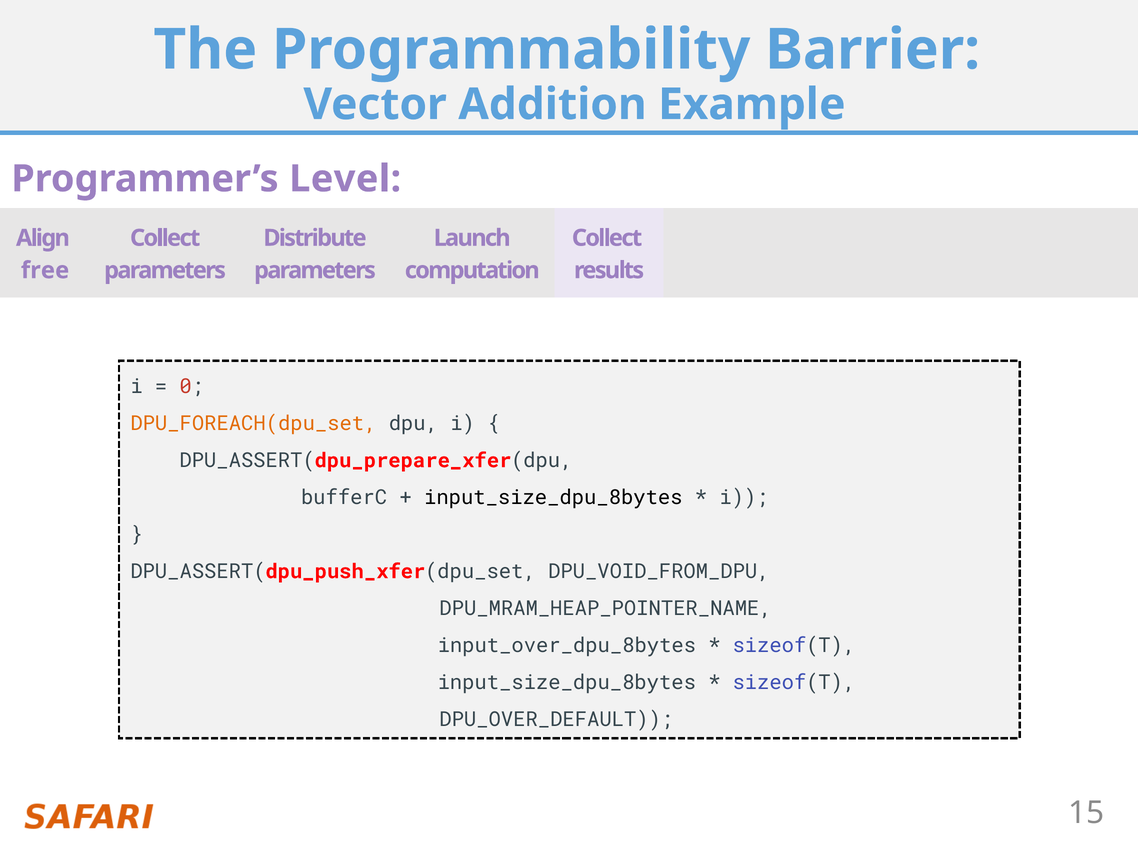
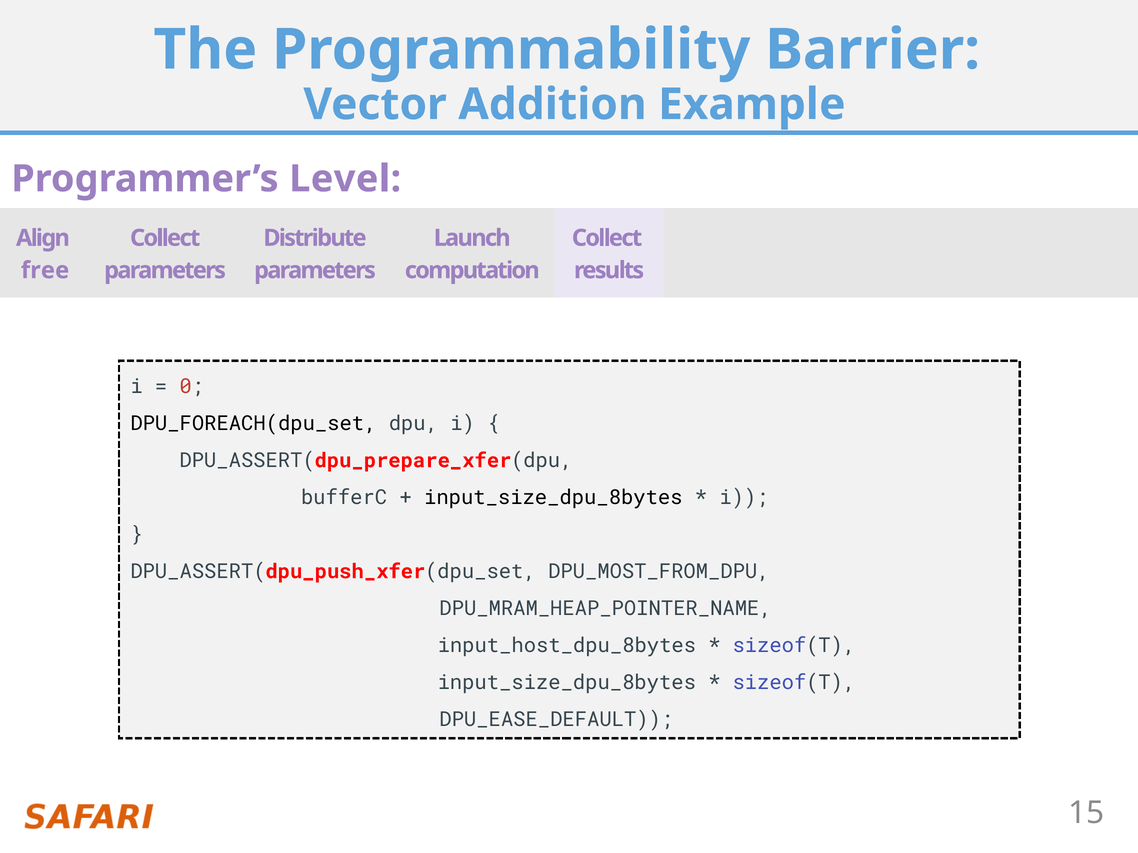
DPU_FOREACH(dpu_set colour: orange -> black
DPU_VOID_FROM_DPU: DPU_VOID_FROM_DPU -> DPU_MOST_FROM_DPU
input_over_dpu_8bytes: input_over_dpu_8bytes -> input_host_dpu_8bytes
DPU_OVER_DEFAULT: DPU_OVER_DEFAULT -> DPU_EASE_DEFAULT
